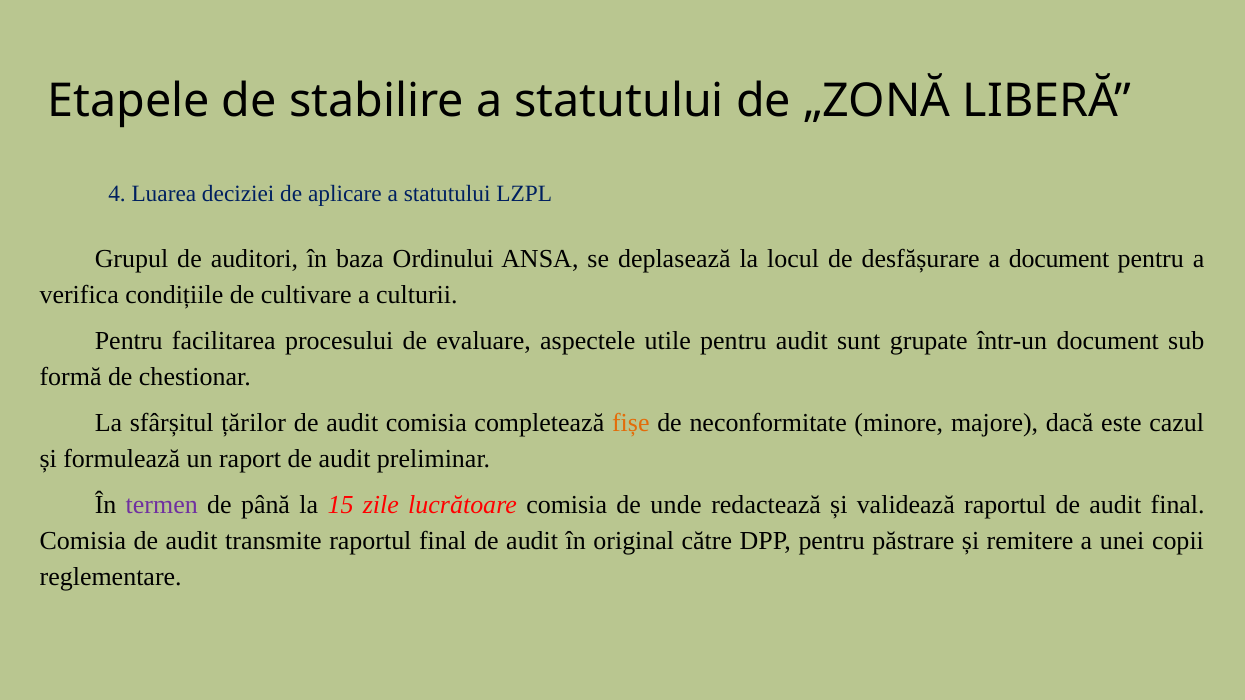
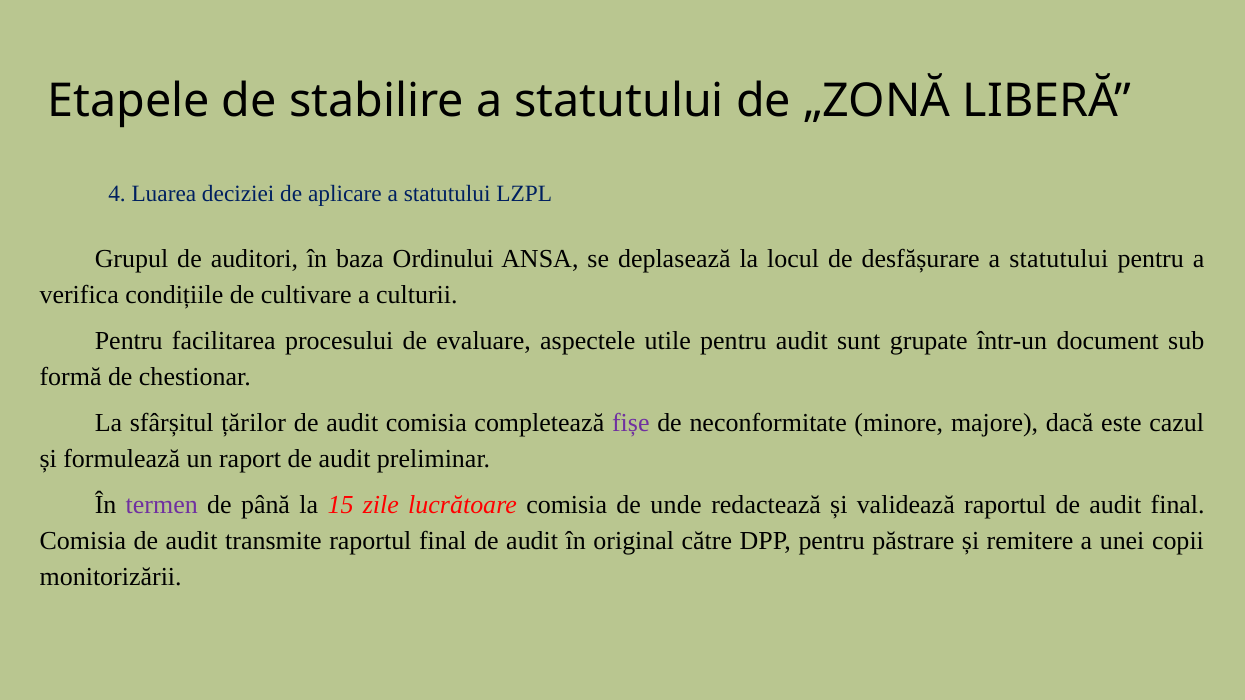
desfășurare a document: document -> statutului
fișe colour: orange -> purple
reglementare: reglementare -> monitorizării
